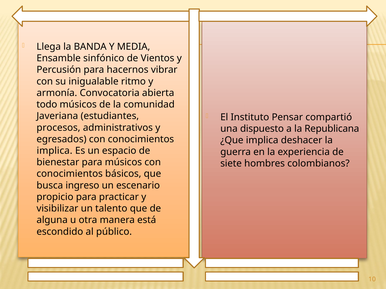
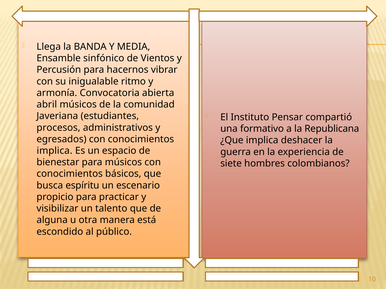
todo: todo -> abril
dispuesto: dispuesto -> formativo
ingreso: ingreso -> espíritu
